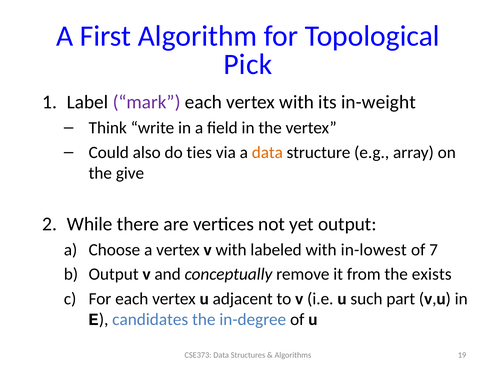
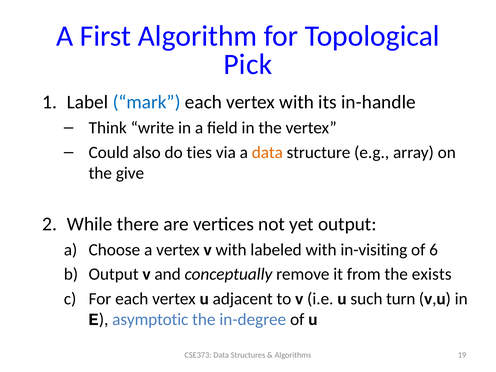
mark colour: purple -> blue
in-weight: in-weight -> in-handle
in-lowest: in-lowest -> in-visiting
7: 7 -> 6
part: part -> turn
candidates: candidates -> asymptotic
